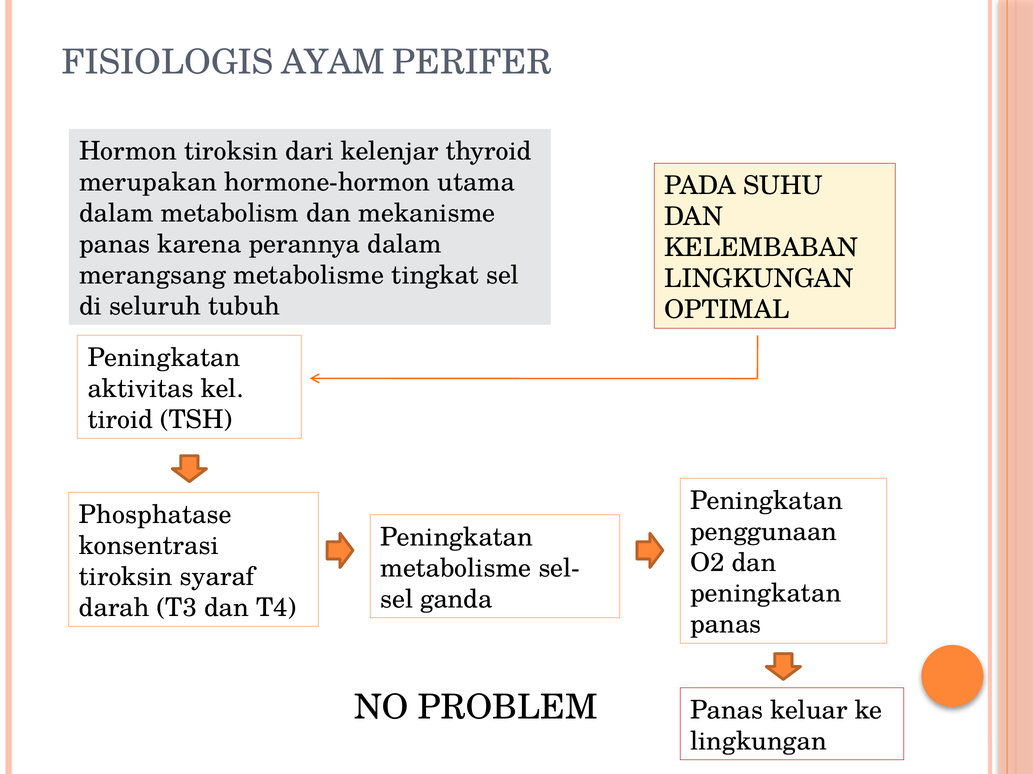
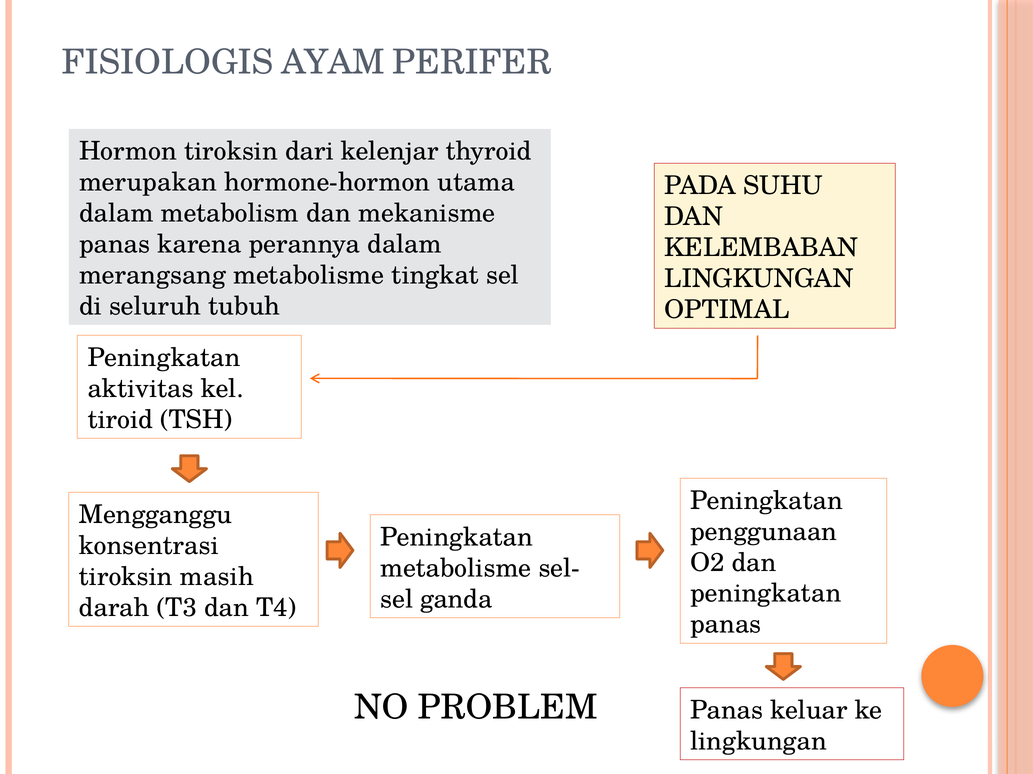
Phosphatase: Phosphatase -> Mengganggu
syaraf: syaraf -> masih
